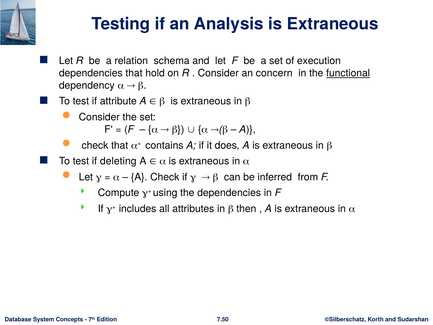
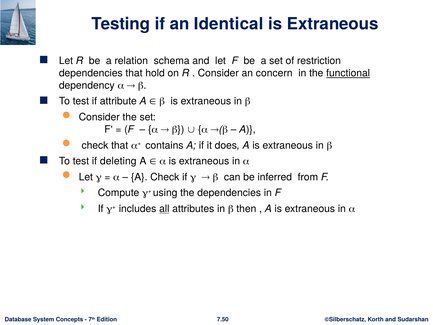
Analysis: Analysis -> Identical
execution: execution -> restriction
all underline: none -> present
